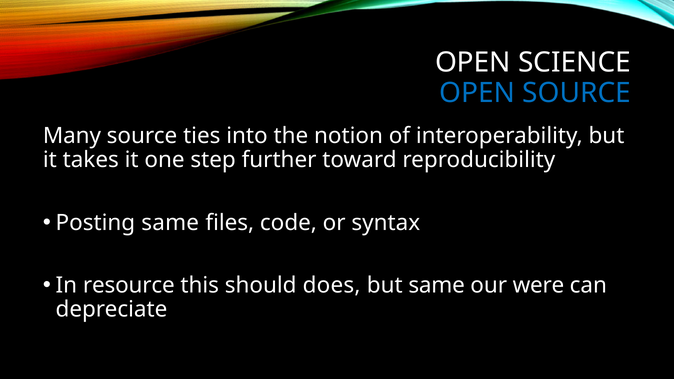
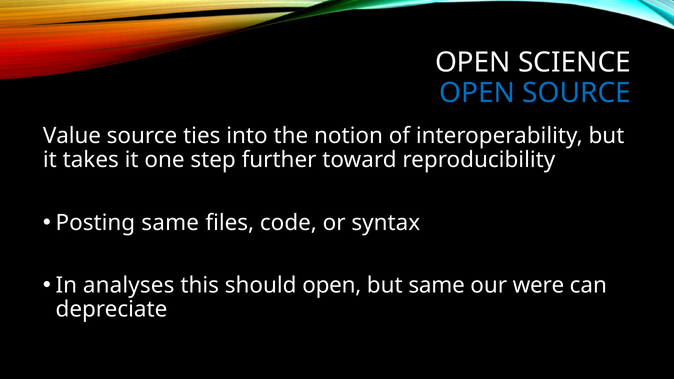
Many: Many -> Value
resource: resource -> analyses
should does: does -> open
